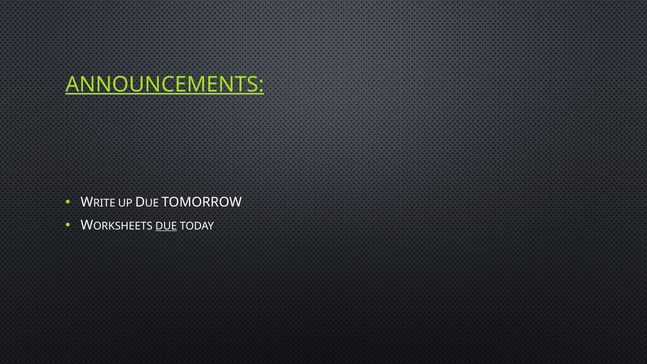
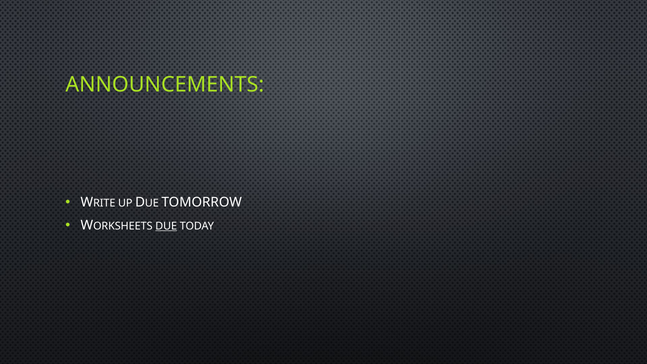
ANNOUNCEMENTS underline: present -> none
